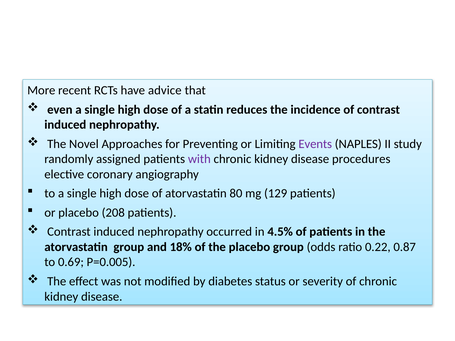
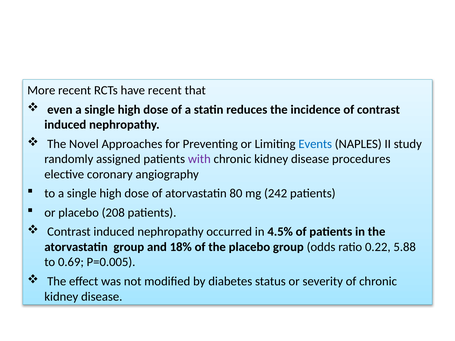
have advice: advice -> recent
Events colour: purple -> blue
129: 129 -> 242
0.87: 0.87 -> 5.88
